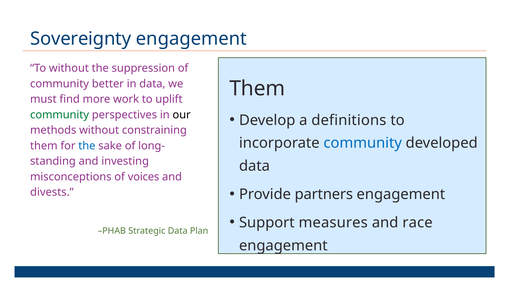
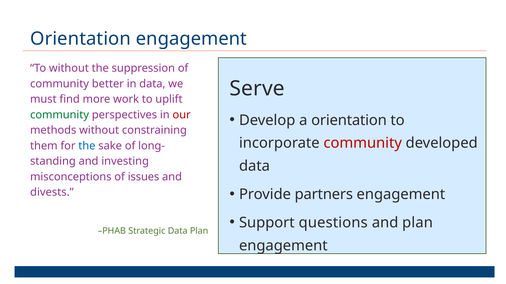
Sovereignty at (81, 39): Sovereignty -> Orientation
Them at (257, 89): Them -> Serve
our colour: black -> red
a definitions: definitions -> orientation
community at (363, 143) colour: blue -> red
voices: voices -> issues
measures: measures -> questions
and race: race -> plan
